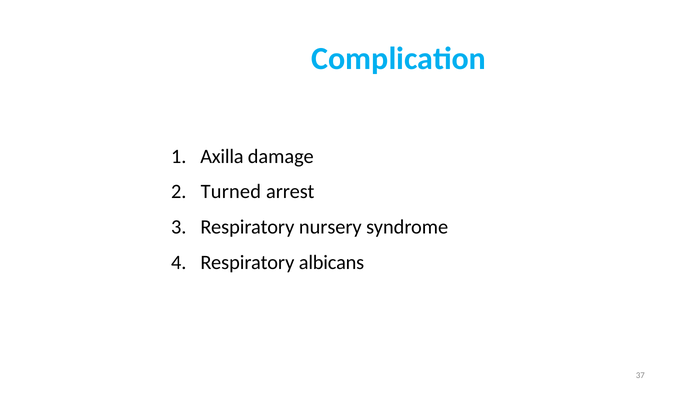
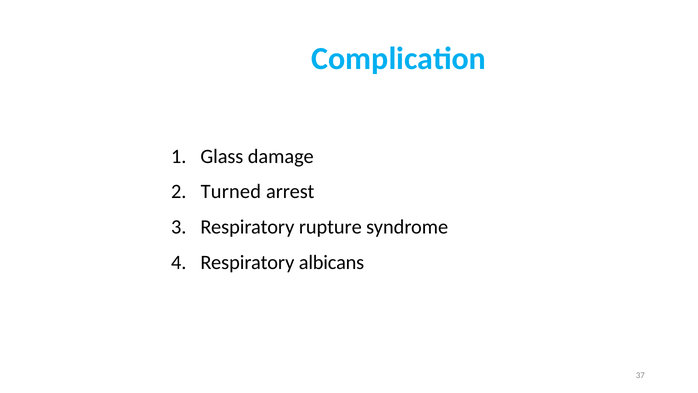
Axilla: Axilla -> Glass
nursery: nursery -> rupture
